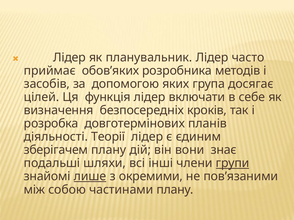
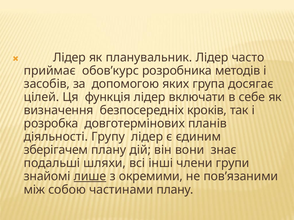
обов’яких: обов’яких -> обов’курс
Теорії: Теорії -> Групу
групи underline: present -> none
